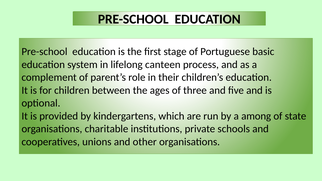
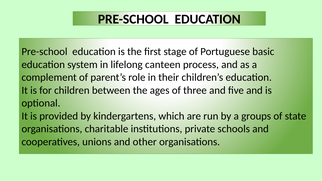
among: among -> groups
